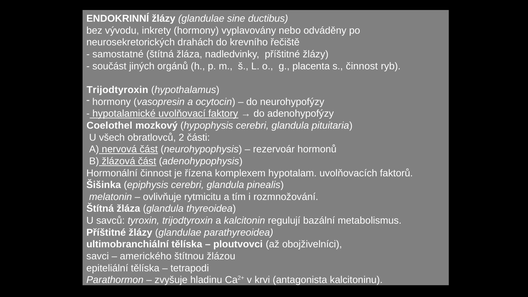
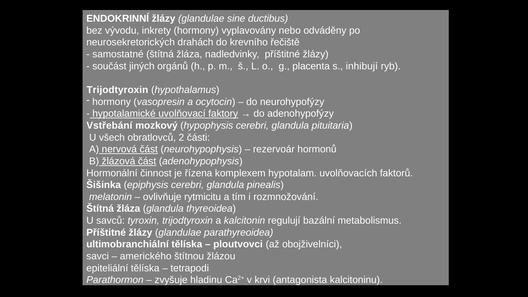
s činnost: činnost -> inhibují
Coelothel: Coelothel -> Vstřebání
